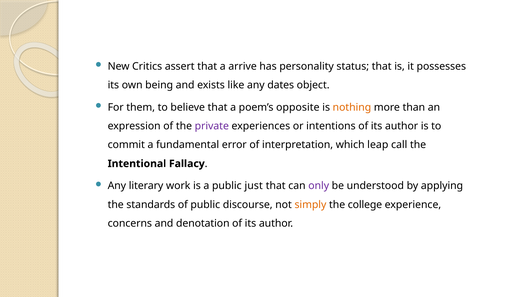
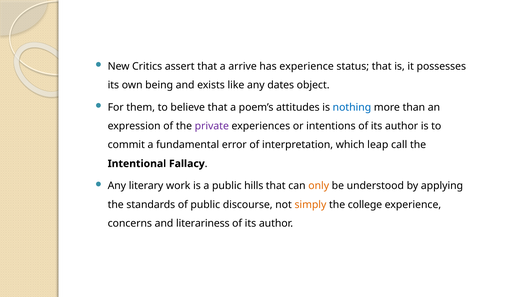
has personality: personality -> experience
opposite: opposite -> attitudes
nothing colour: orange -> blue
just: just -> hills
only colour: purple -> orange
denotation: denotation -> literariness
